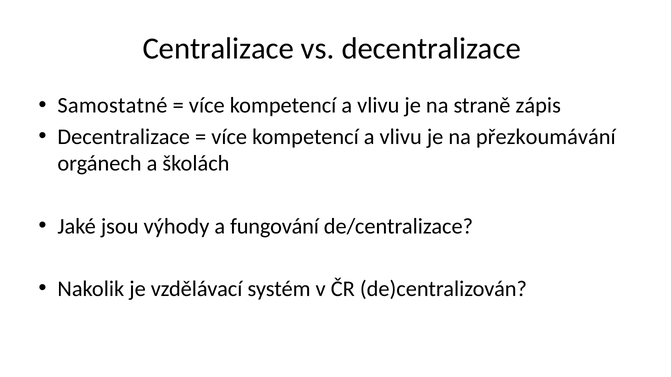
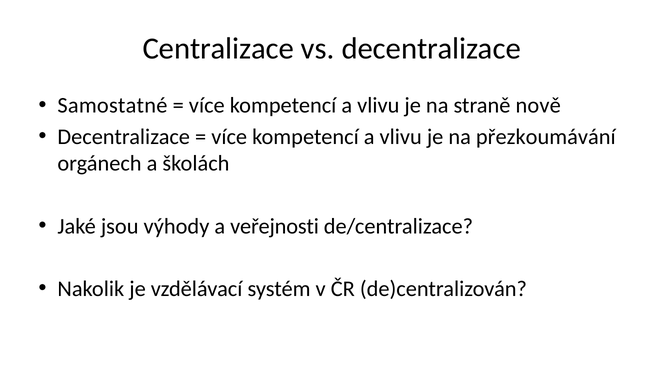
zápis: zápis -> nově
fungování: fungování -> veřejnosti
